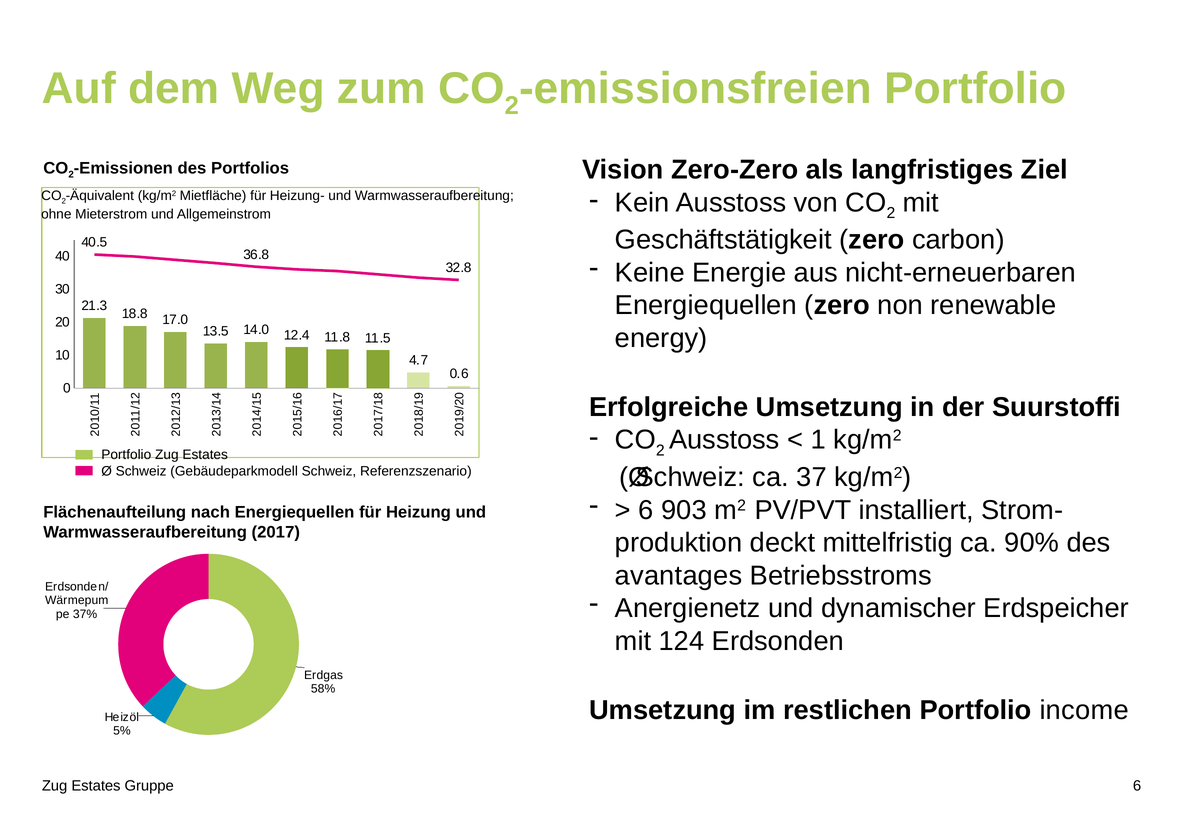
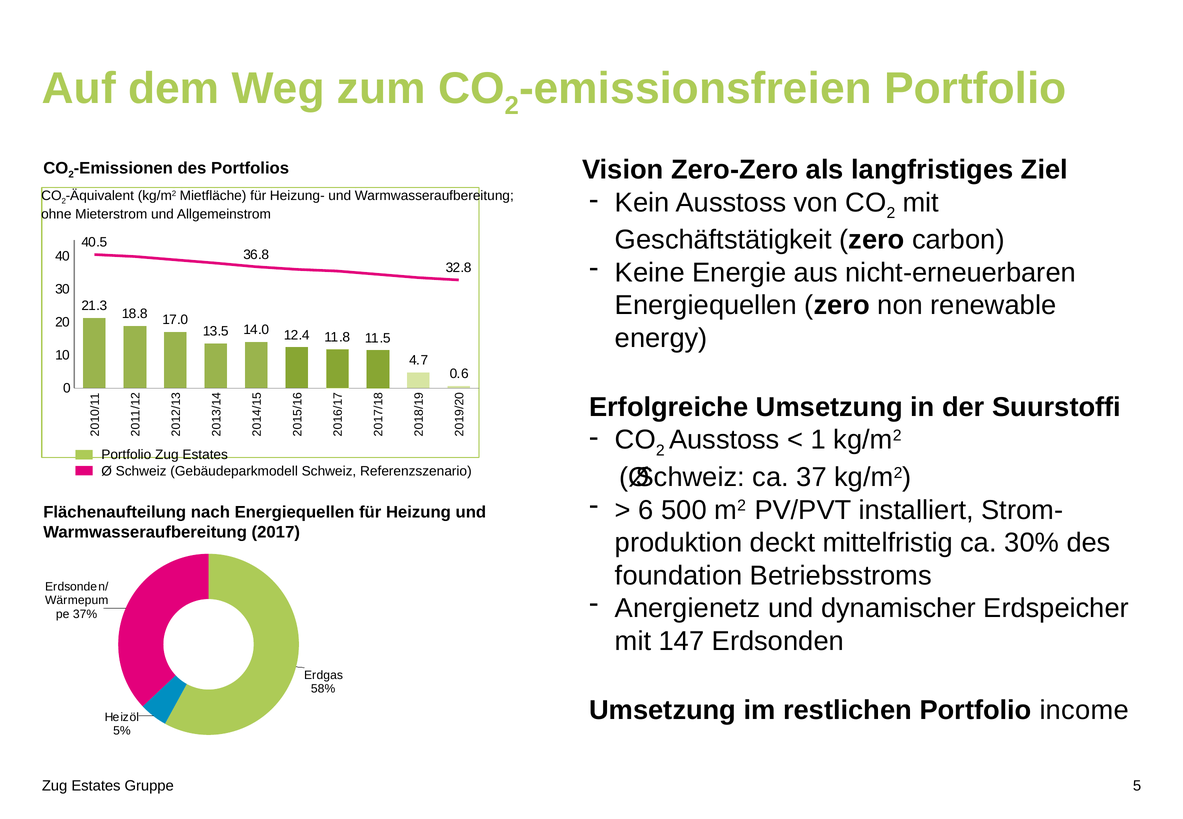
903: 903 -> 500
90%: 90% -> 30%
avantages: avantages -> foundation
124: 124 -> 147
Gruppe 6: 6 -> 5
